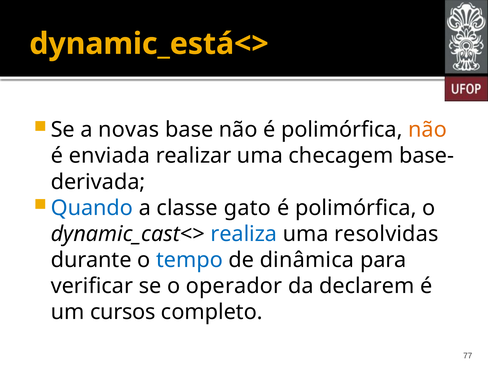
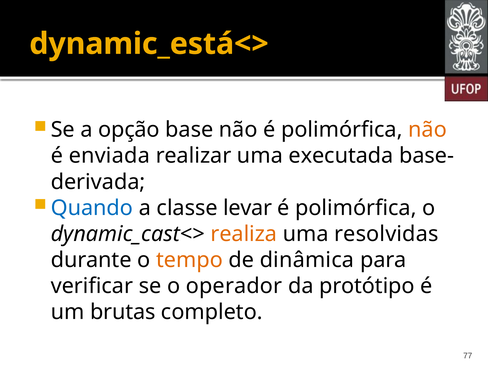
novas: novas -> opção
checagem: checagem -> executada
gato: gato -> levar
realiza colour: blue -> orange
tempo colour: blue -> orange
declarem: declarem -> protótipo
cursos: cursos -> brutas
